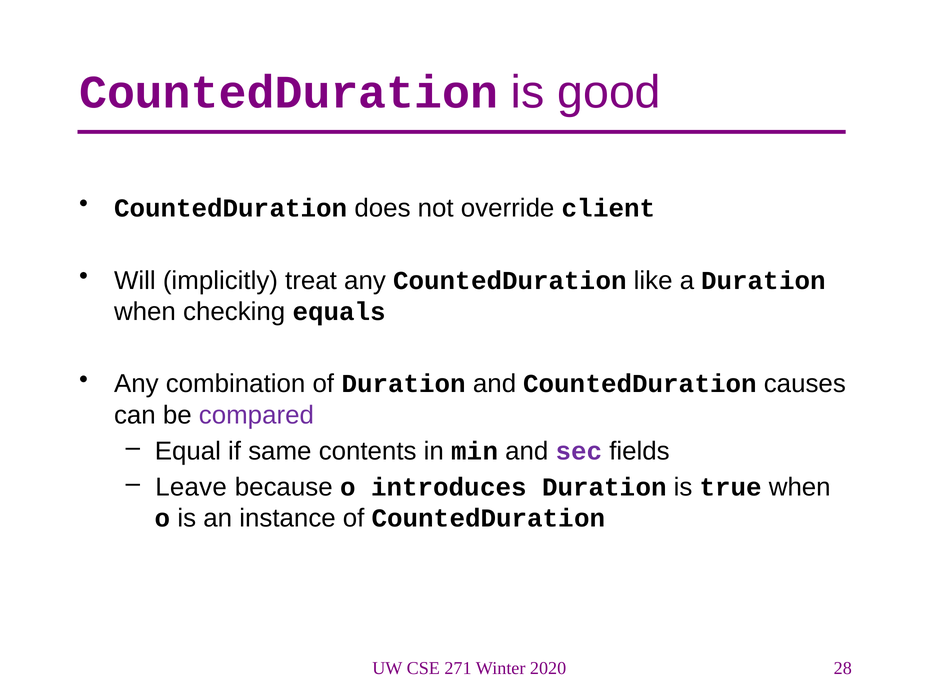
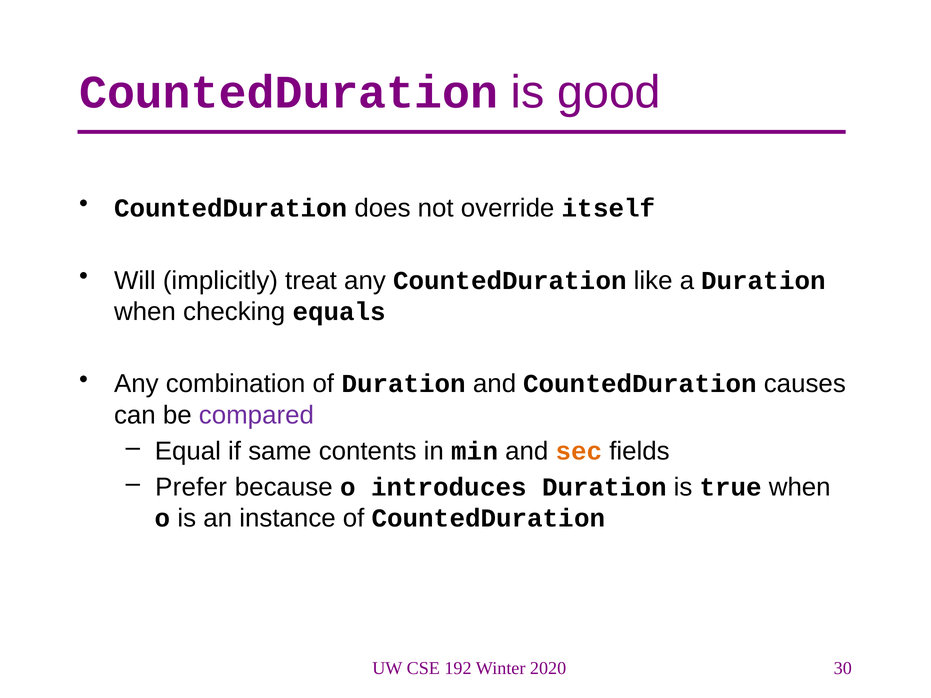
client: client -> itself
sec colour: purple -> orange
Leave: Leave -> Prefer
271: 271 -> 192
28: 28 -> 30
